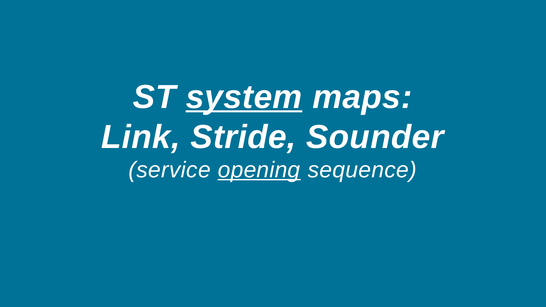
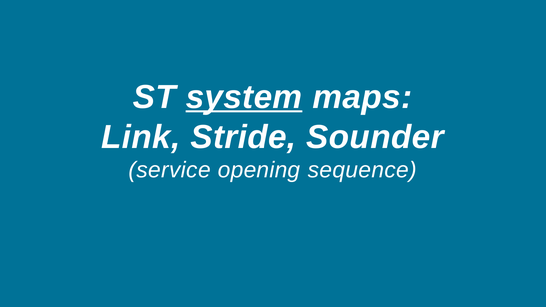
opening underline: present -> none
